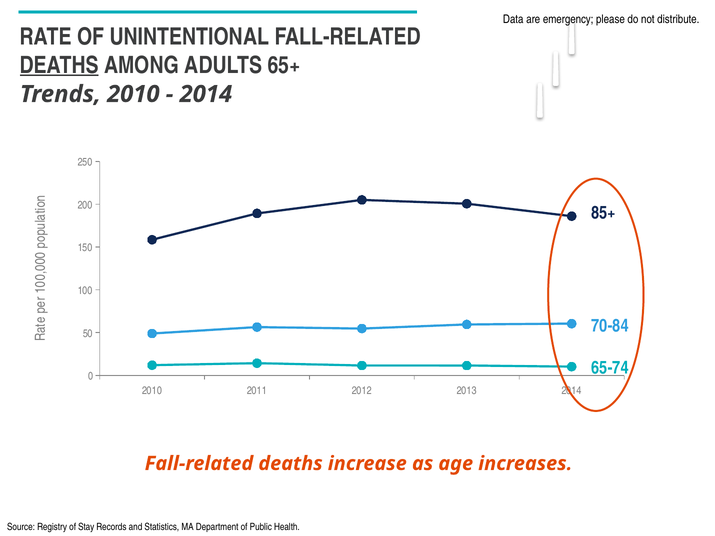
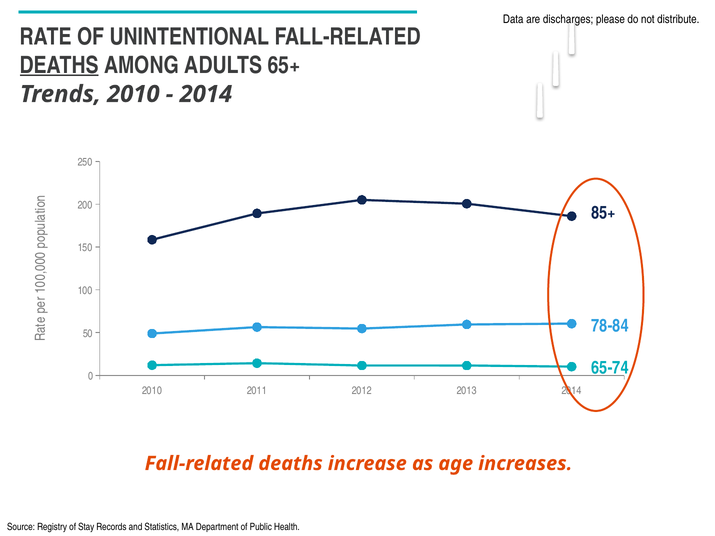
emergency: emergency -> discharges
70-84: 70-84 -> 78-84
